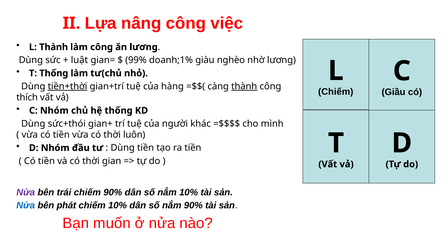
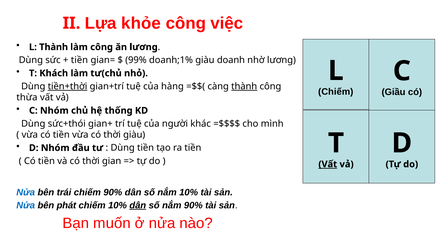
nâng: nâng -> khỏe
luật at (79, 60): luật -> tiền
nghèo: nghèo -> doanh
T Thống: Thống -> Khách
thích: thích -> thừa
thời luôn: luôn -> giàu
Vất at (328, 164) underline: none -> present
Nửa at (26, 192) colour: purple -> blue
dân at (138, 205) underline: none -> present
